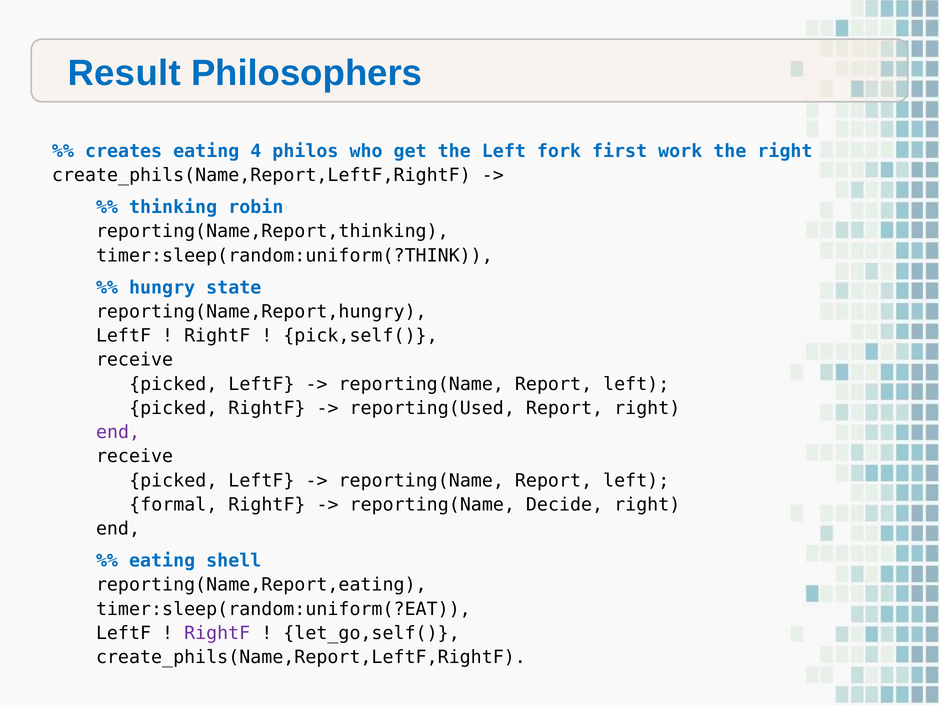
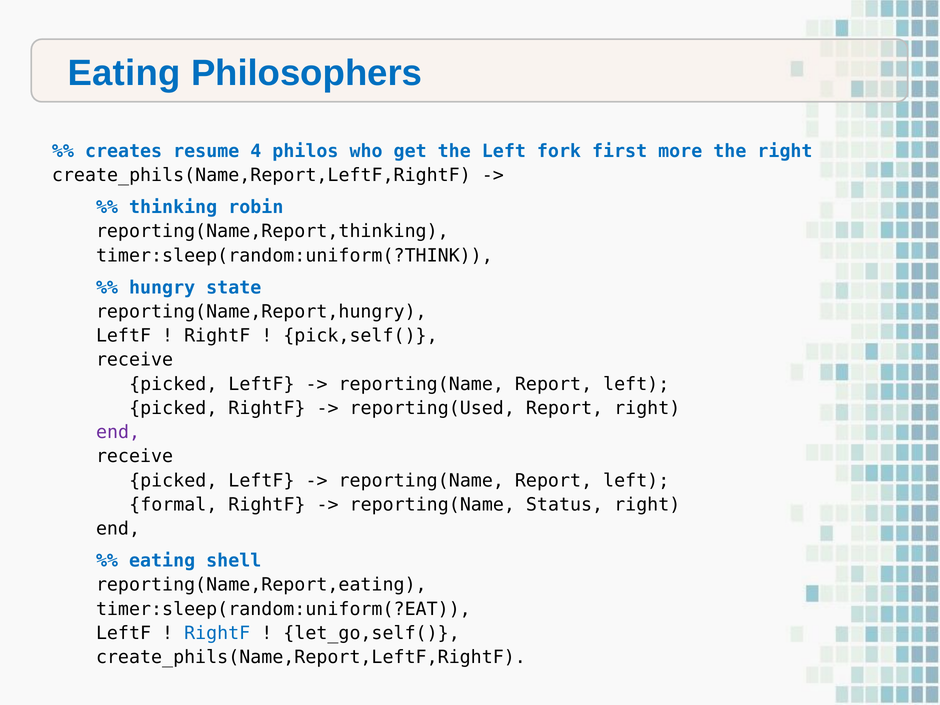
Result at (124, 73): Result -> Eating
creates eating: eating -> resume
work: work -> more
Decide: Decide -> Status
RightF at (217, 633) colour: purple -> blue
